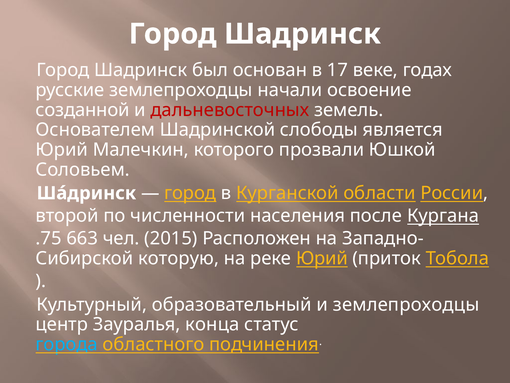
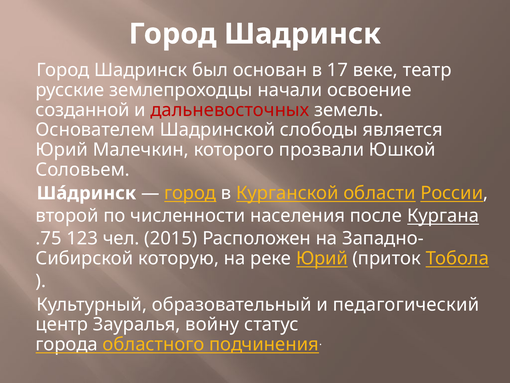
годах: годах -> театр
663: 663 -> 123
и землепроходцы: землепроходцы -> педагогический
конца: конца -> войну
города colour: light blue -> white
